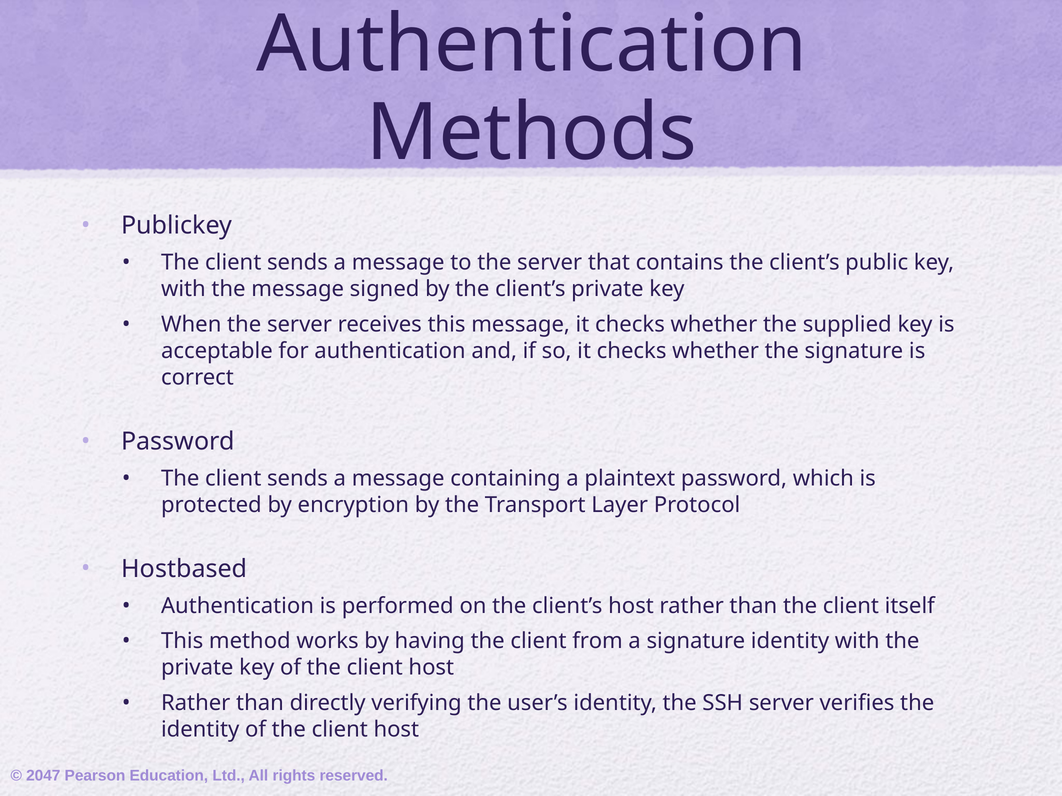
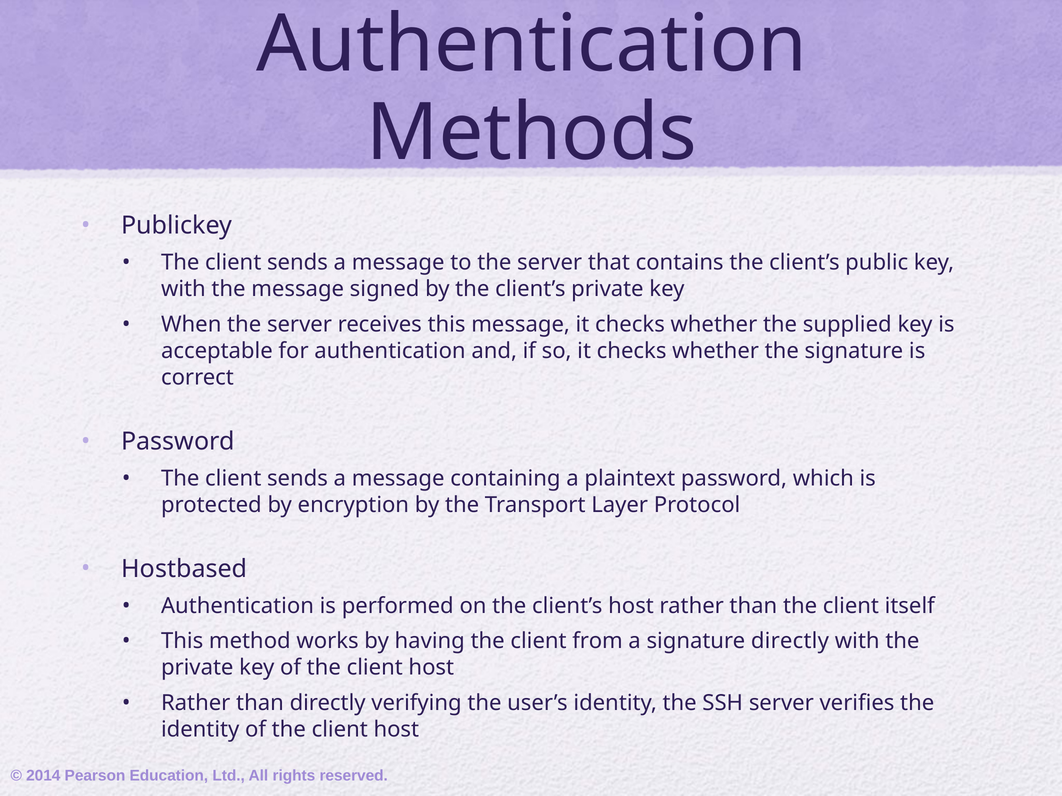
signature identity: identity -> directly
2047: 2047 -> 2014
